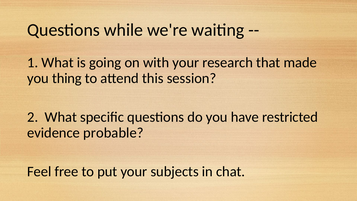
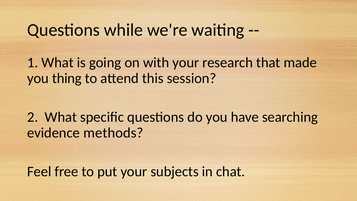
restricted: restricted -> searching
probable: probable -> methods
